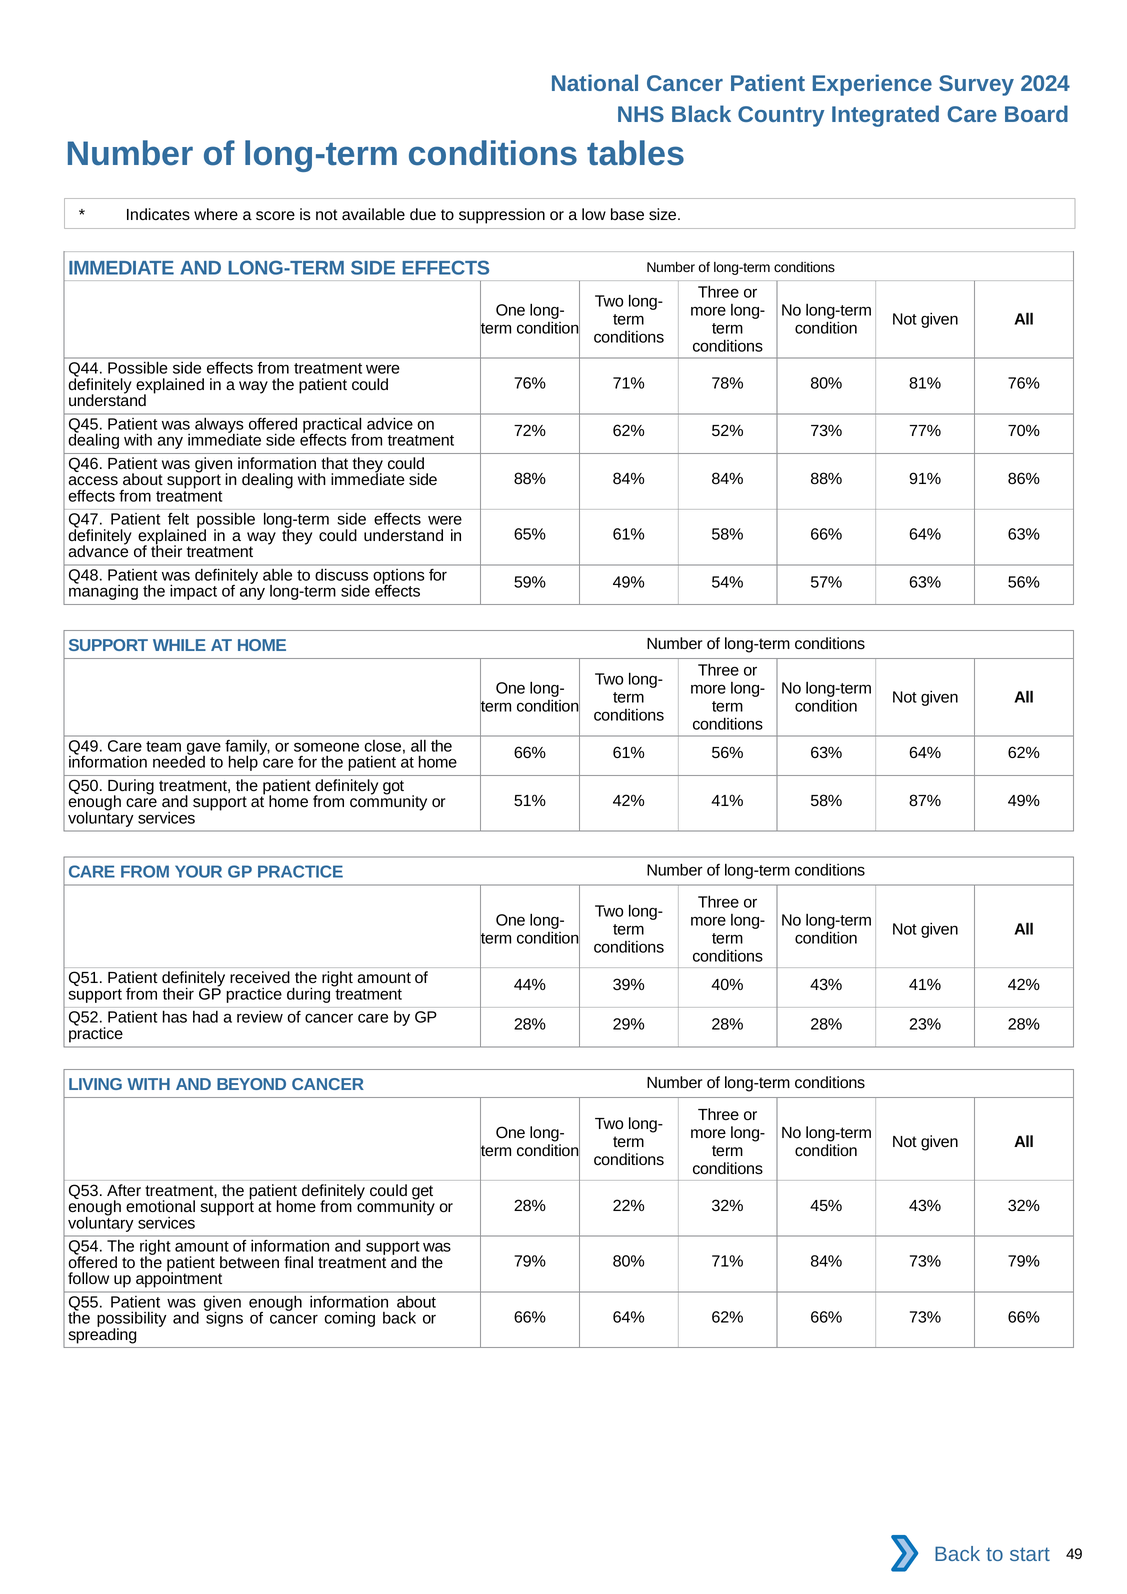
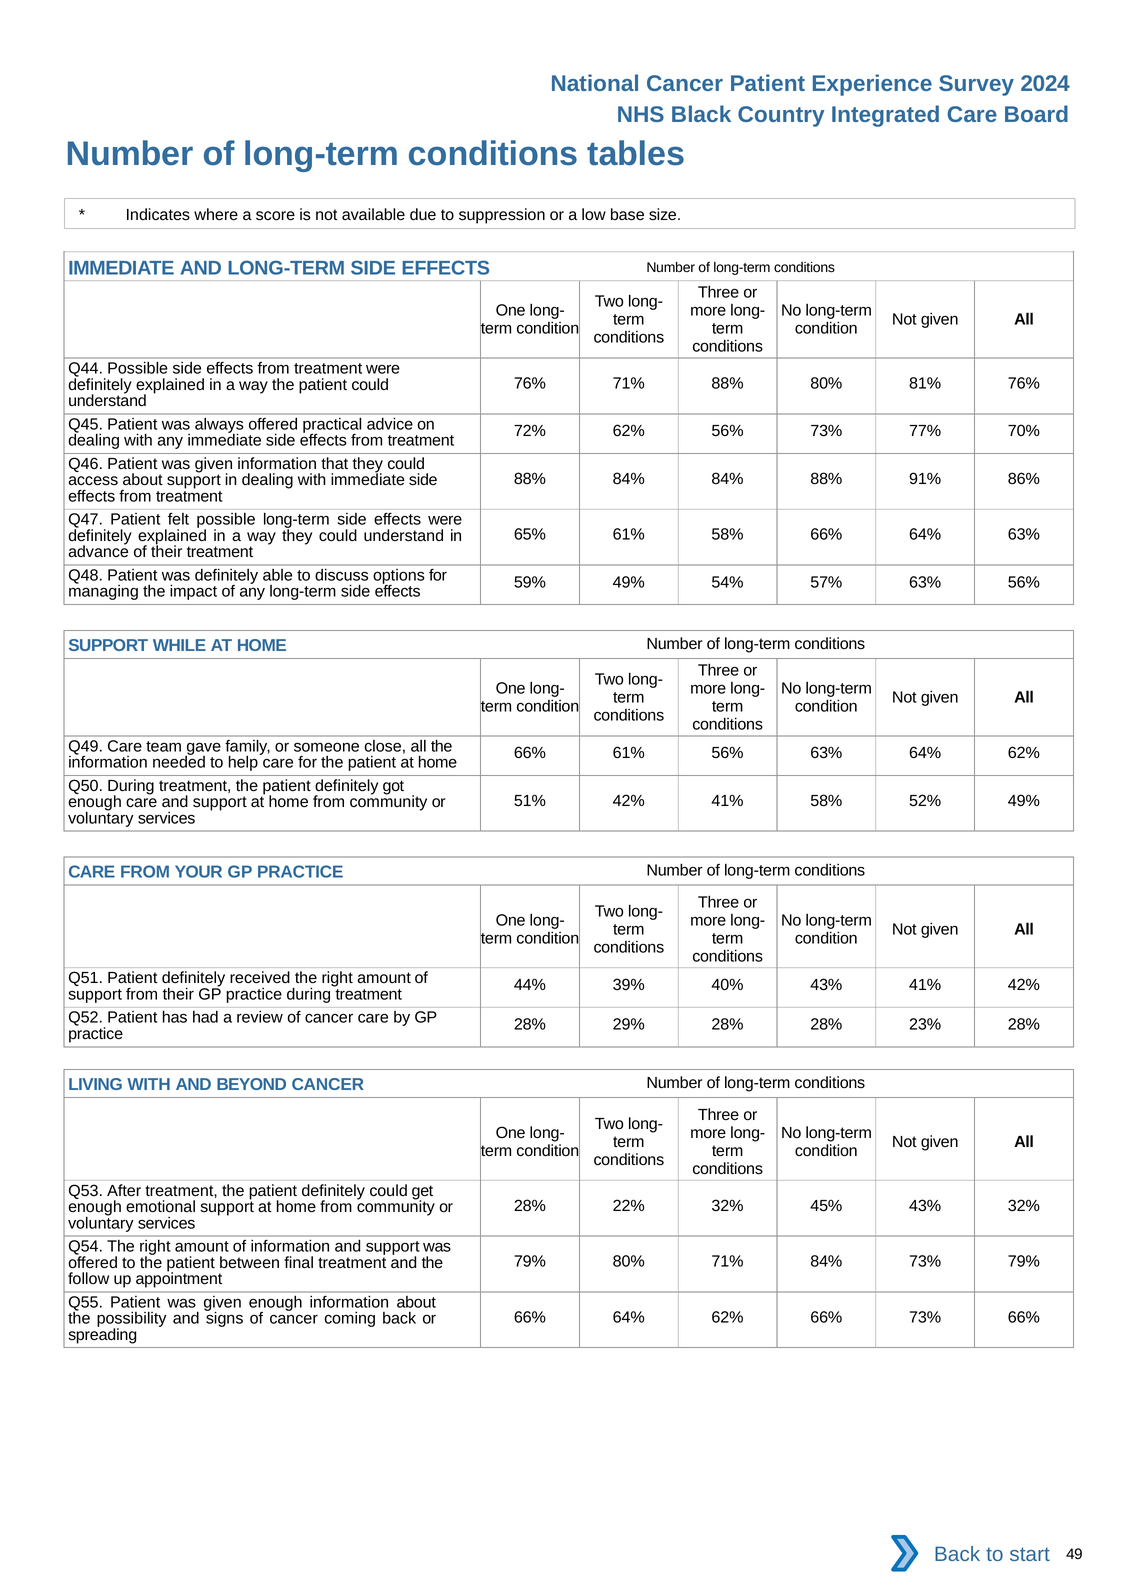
71% 78%: 78% -> 88%
62% 52%: 52% -> 56%
87%: 87% -> 52%
